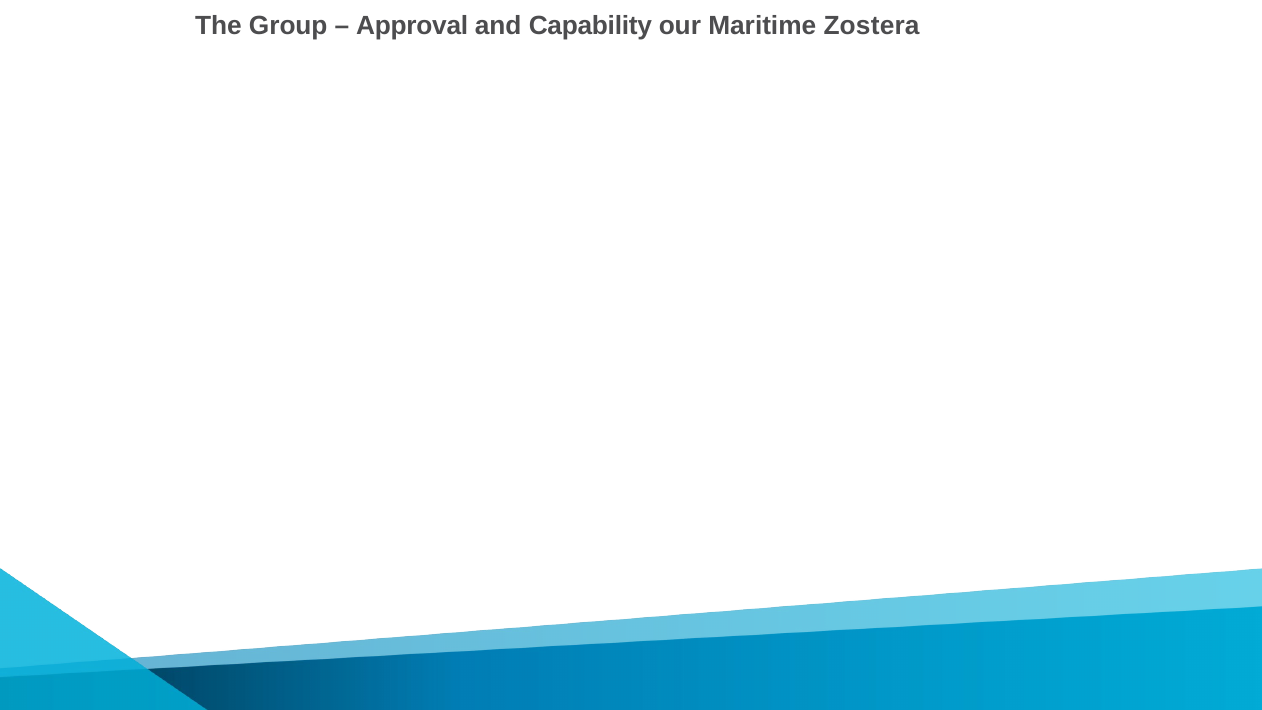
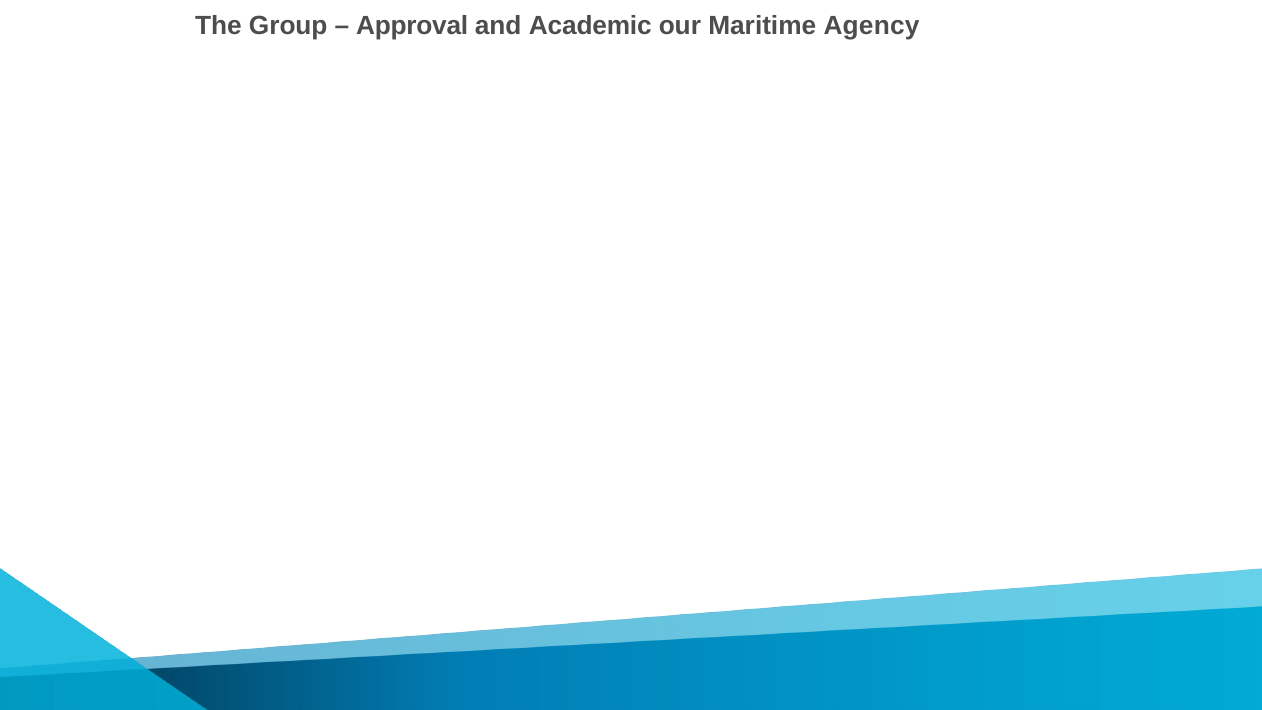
Capability: Capability -> Academic
Zostera: Zostera -> Agency
